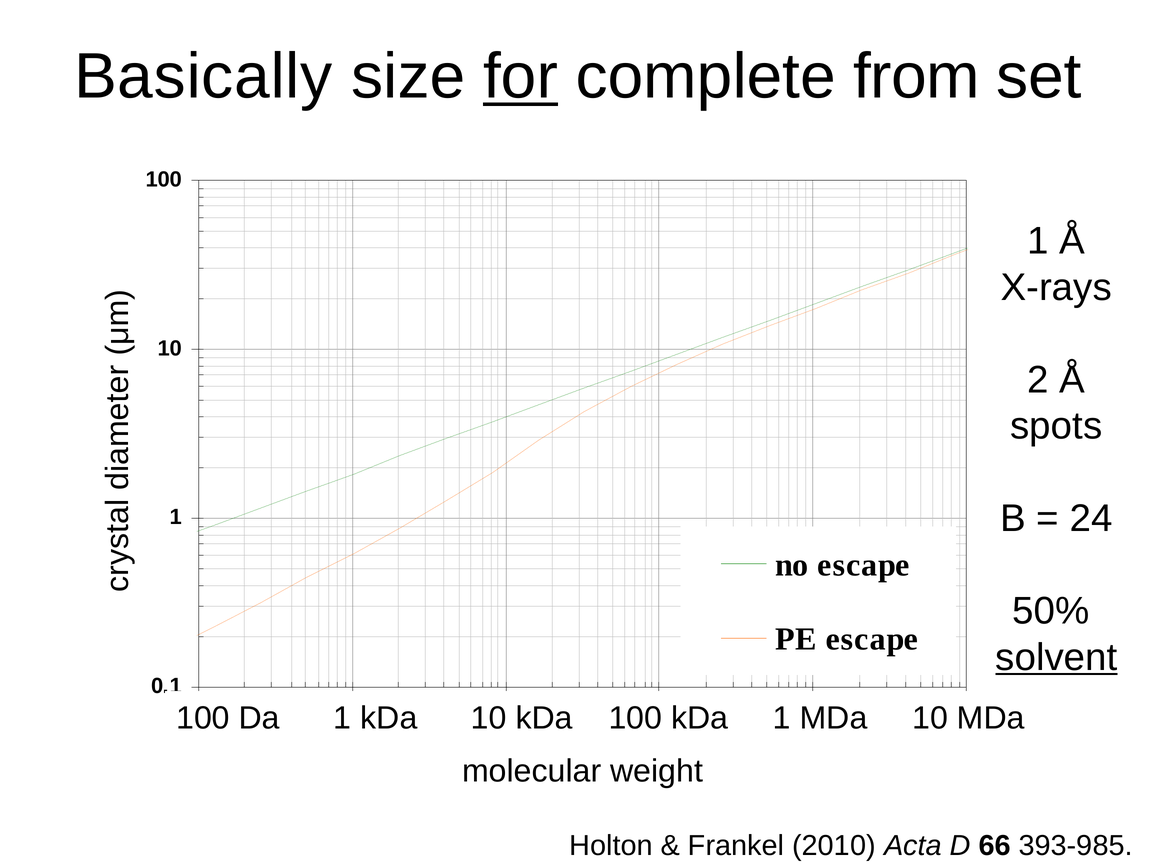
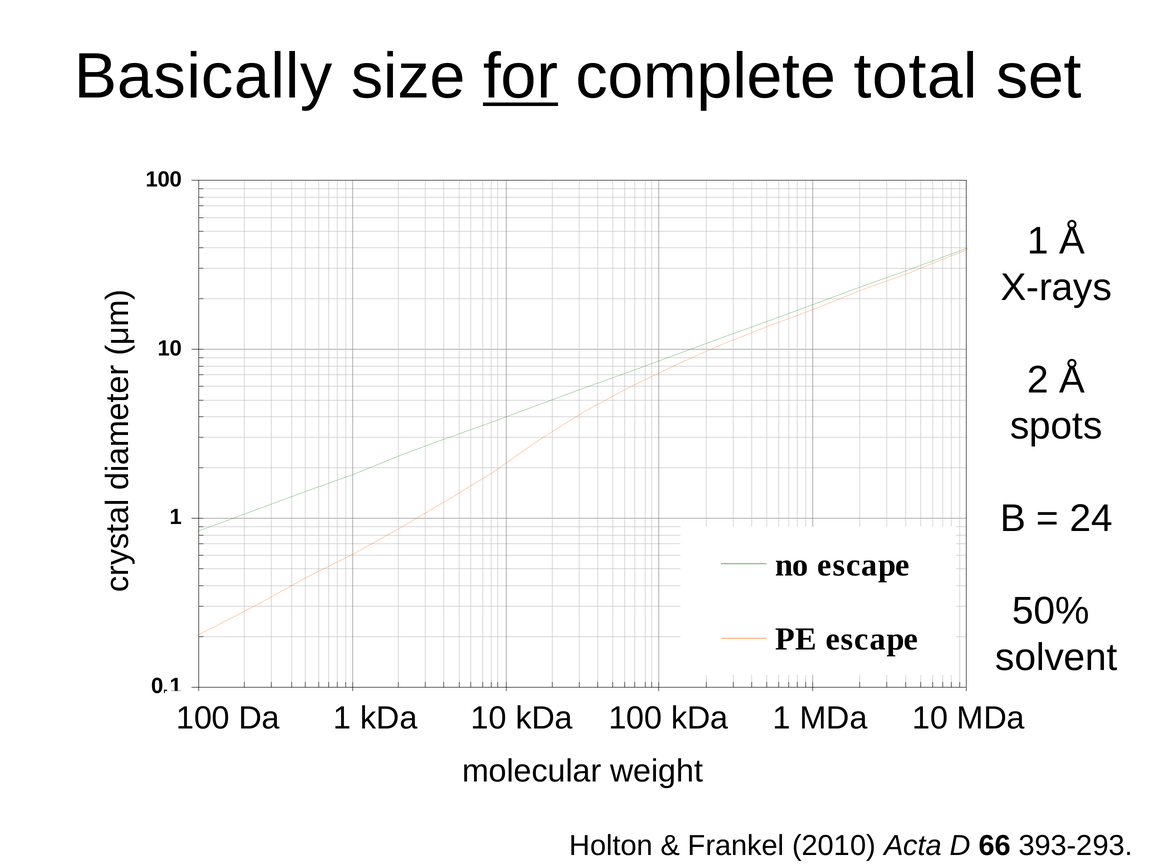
from: from -> total
solvent underline: present -> none
393-985: 393-985 -> 393-293
